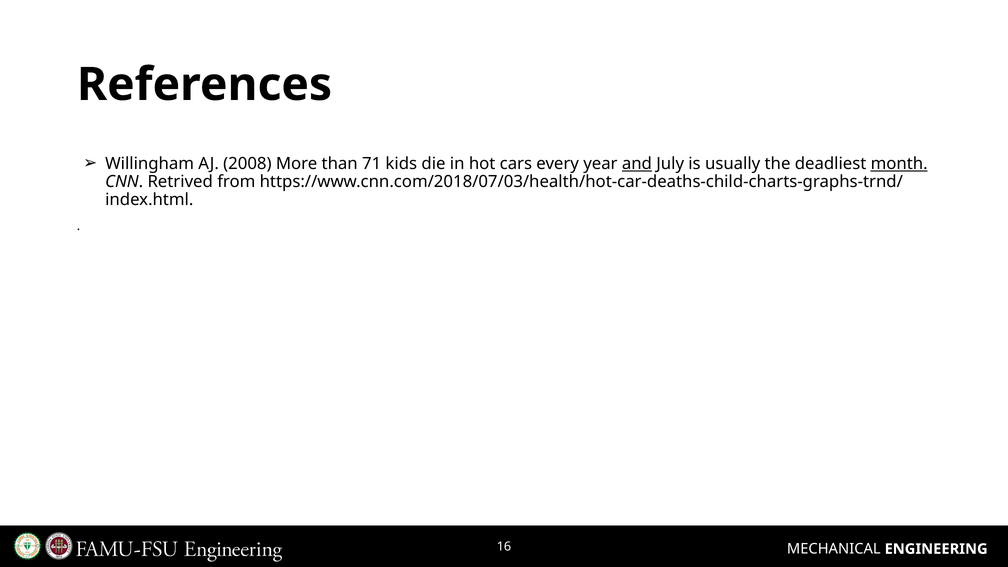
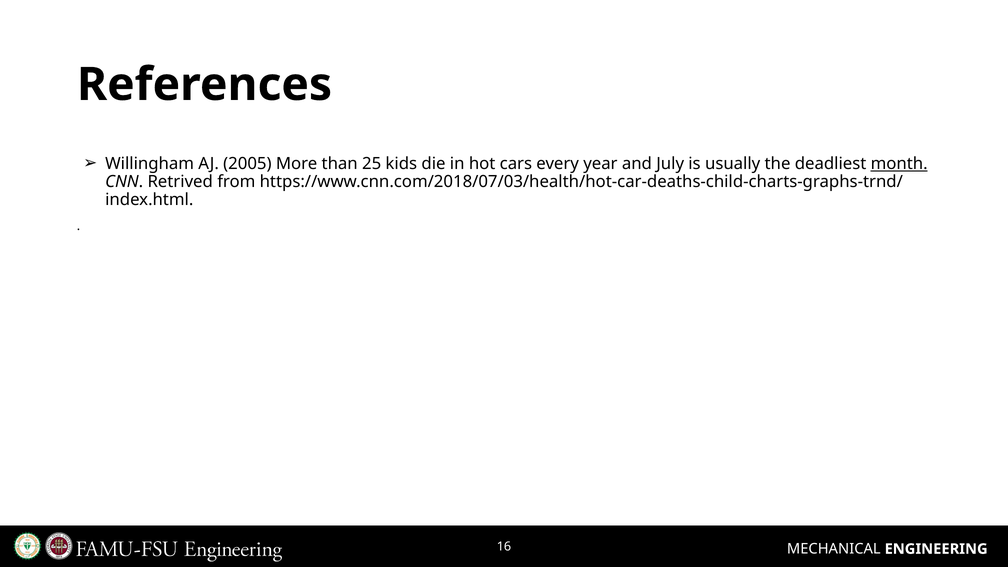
2008: 2008 -> 2005
71: 71 -> 25
and underline: present -> none
